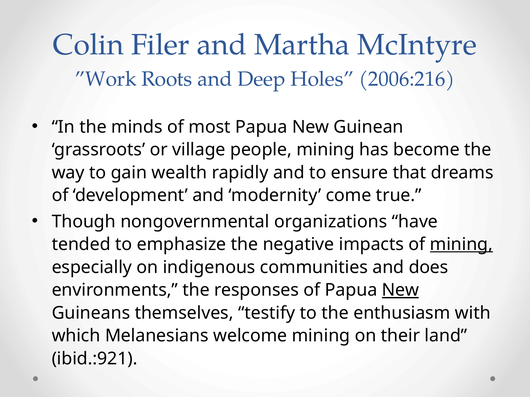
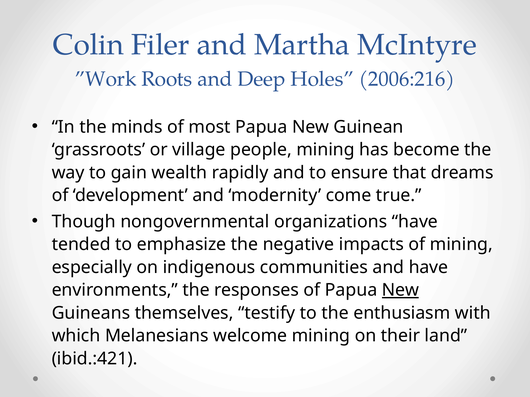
mining at (461, 245) underline: present -> none
and does: does -> have
ibid.:921: ibid.:921 -> ibid.:421
